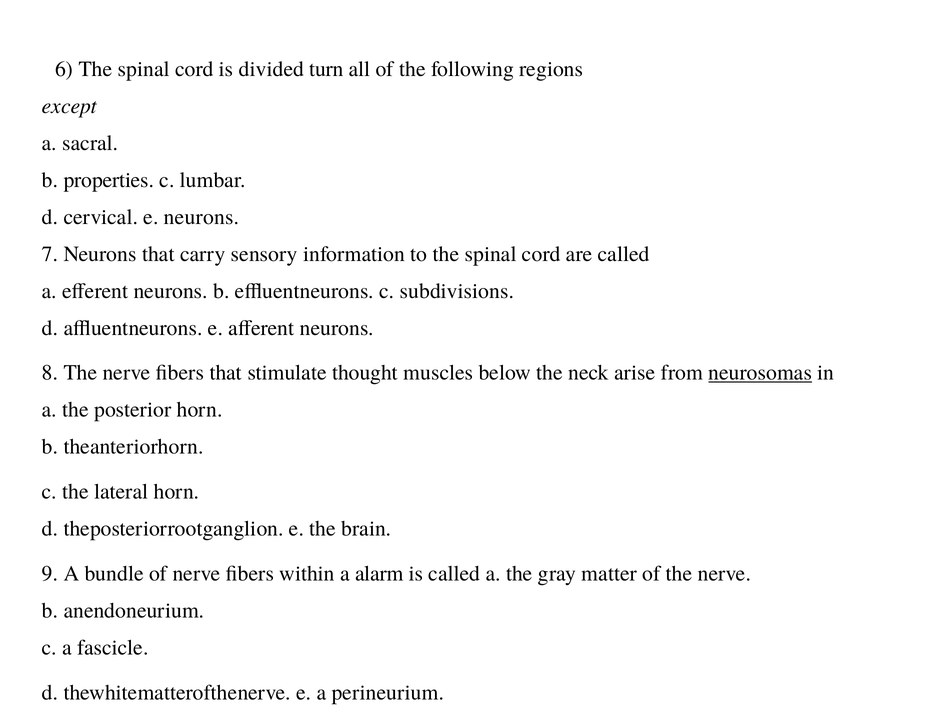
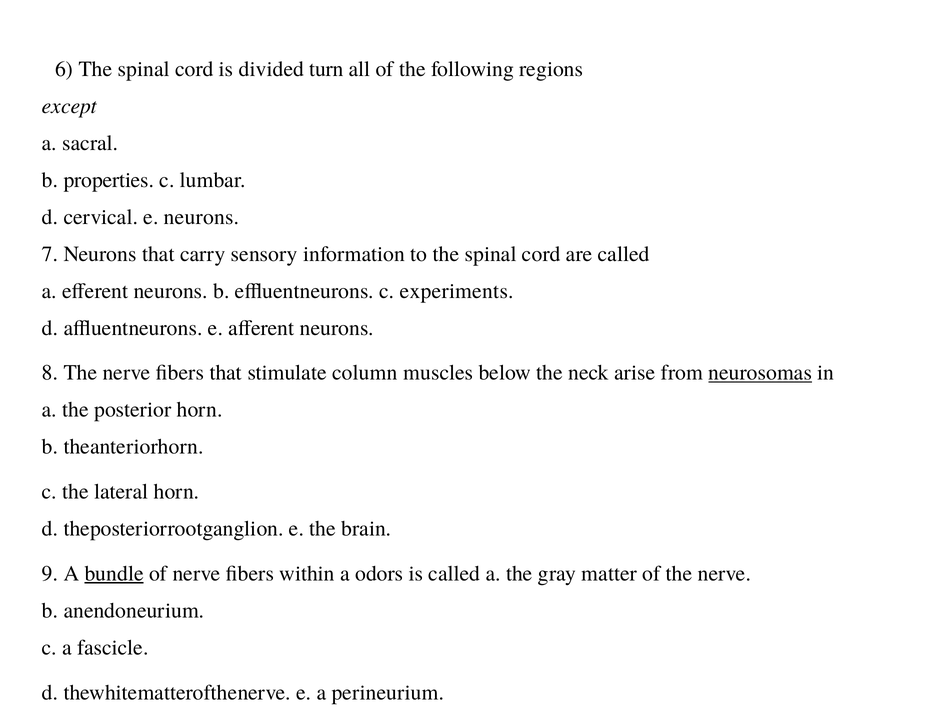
subdivisions: subdivisions -> experiments
thought: thought -> column
bundle underline: none -> present
a alarm: alarm -> odors
